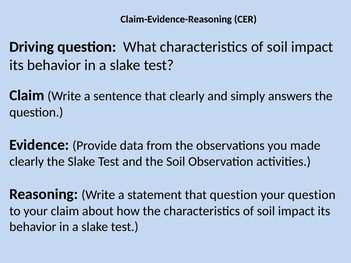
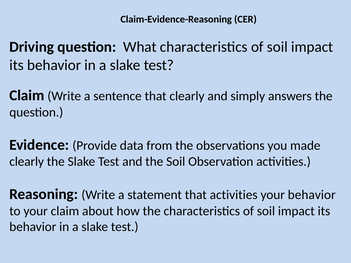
that question: question -> activities
your question: question -> behavior
